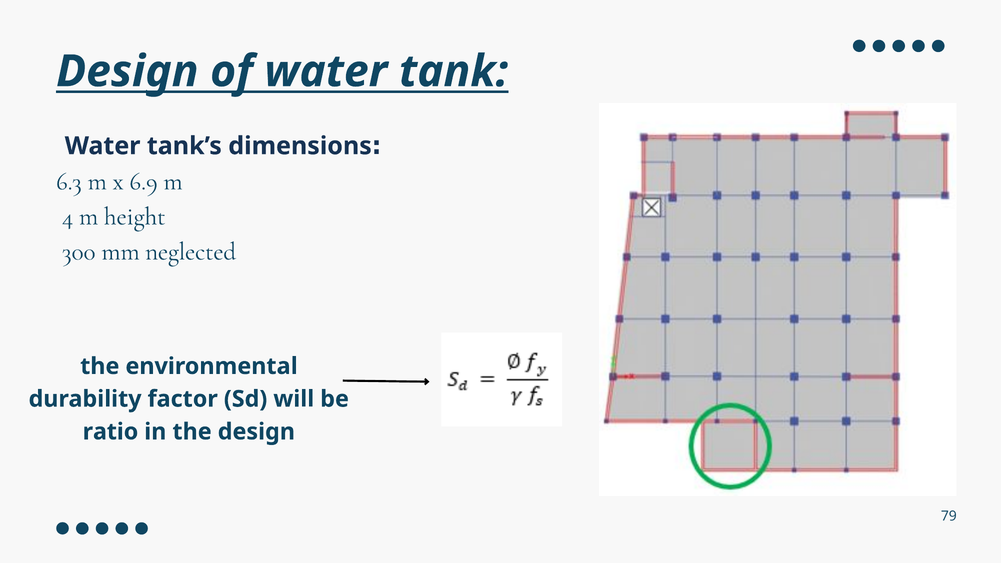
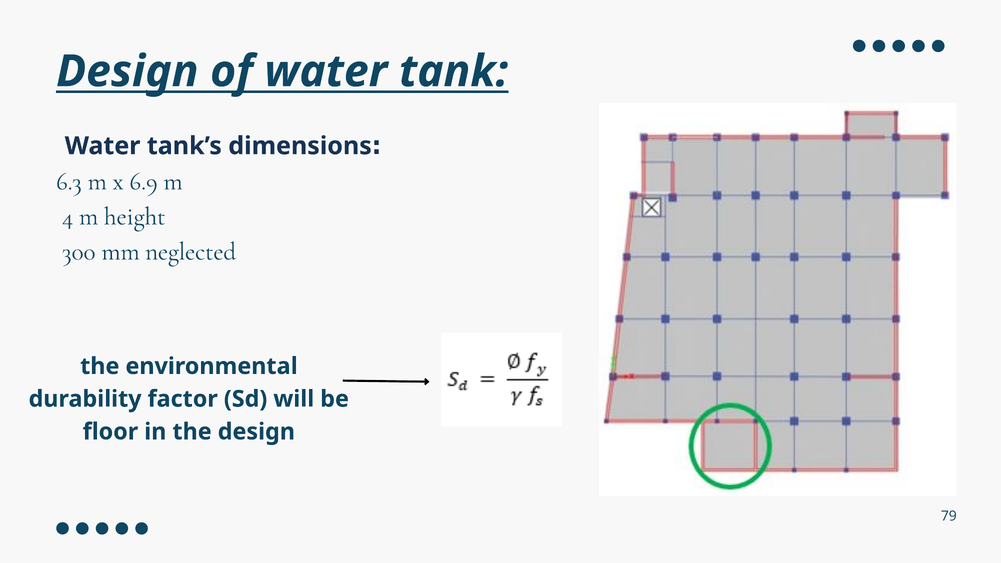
ratio: ratio -> floor
